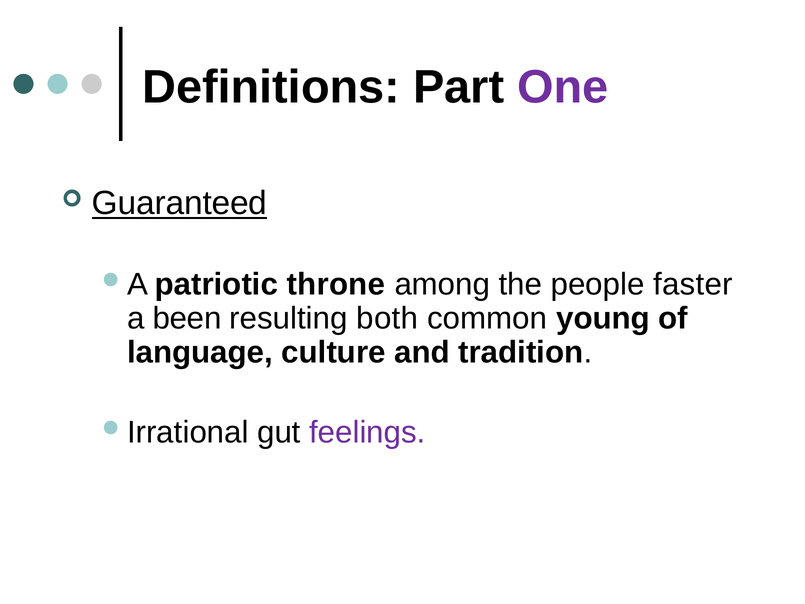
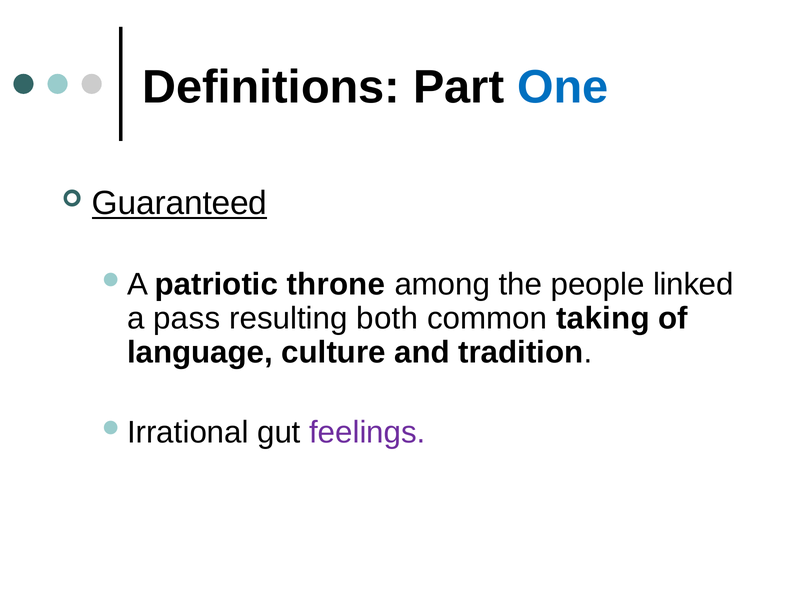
One colour: purple -> blue
faster: faster -> linked
been: been -> pass
young: young -> taking
